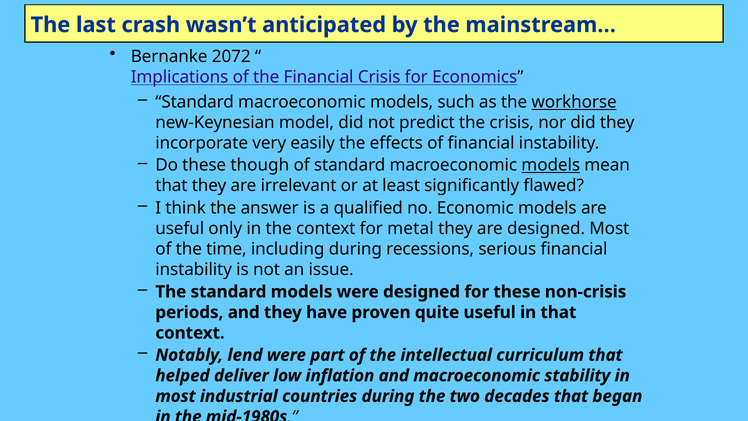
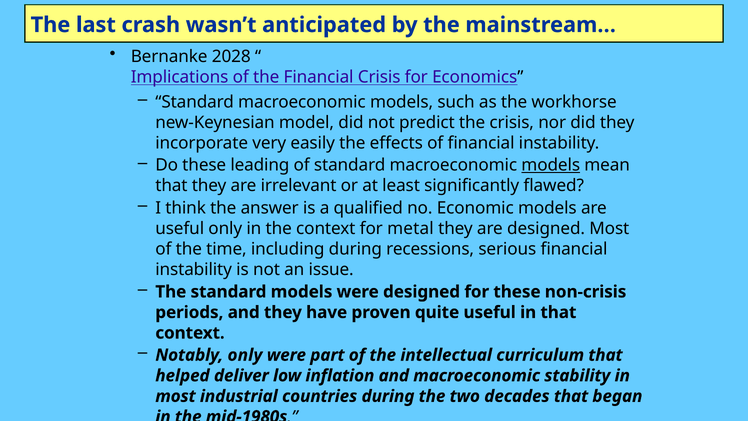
2072: 2072 -> 2028
workhorse underline: present -> none
though: though -> leading
Notably lend: lend -> only
